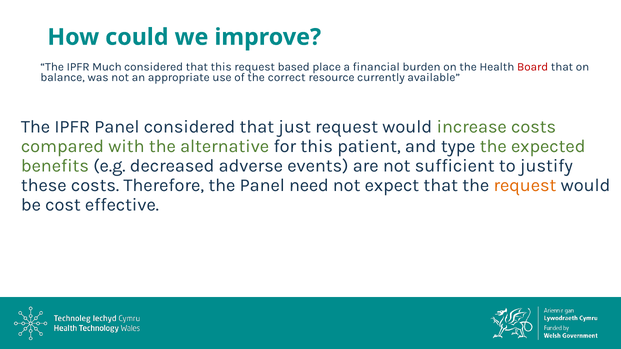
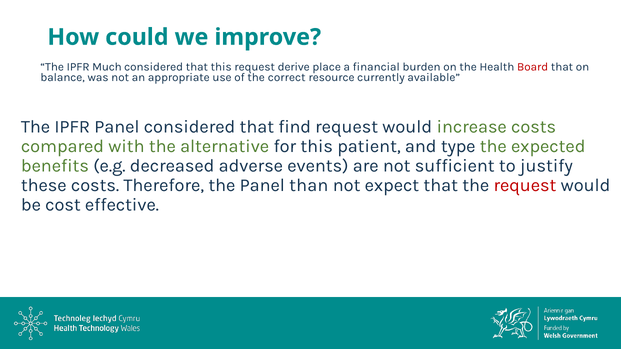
request based: based -> derive
just: just -> find
Panel need: need -> than
request at (525, 186) colour: orange -> red
